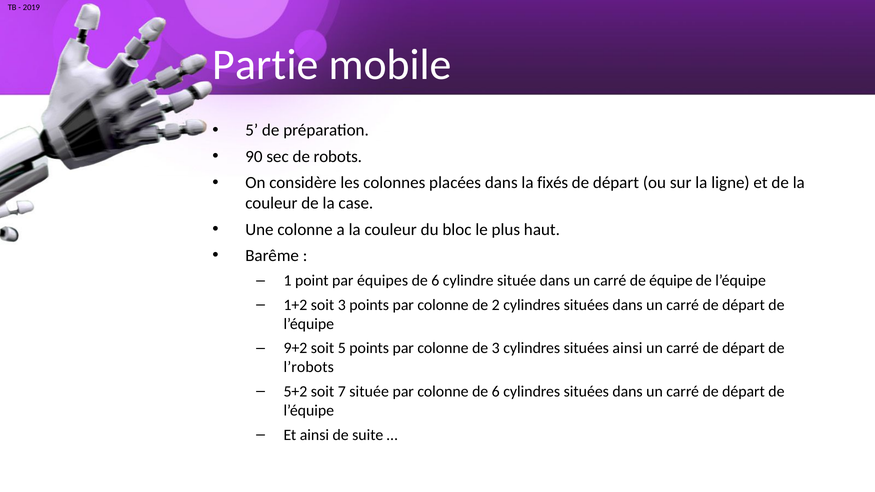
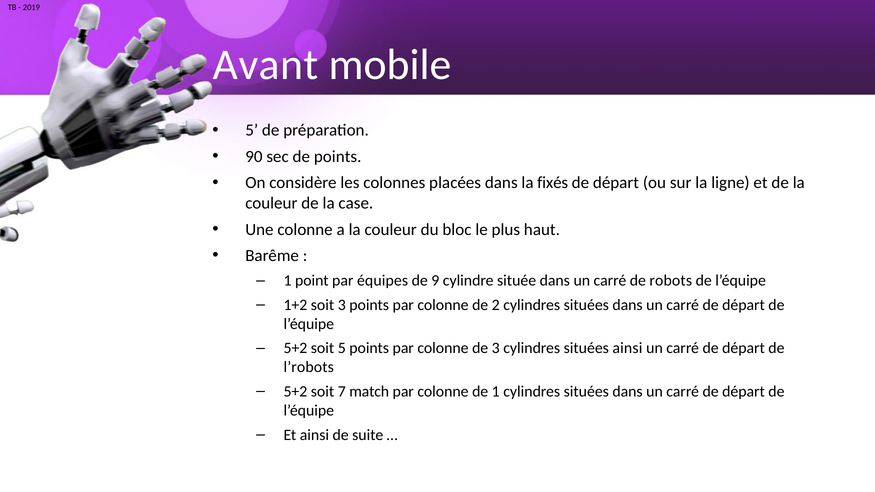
Partie: Partie -> Avant
de robots: robots -> points
6 at (435, 281): 6 -> 9
équipe: équipe -> robots
9+2 at (295, 348): 9+2 -> 5+2
7 située: située -> match
colonne de 6: 6 -> 1
